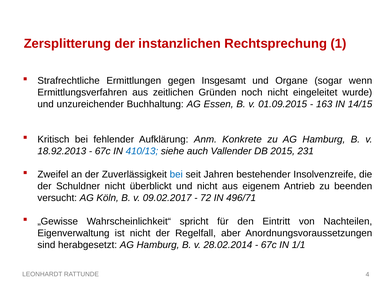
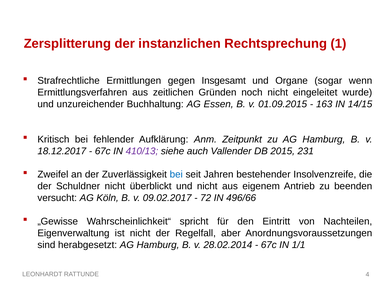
Konkrete: Konkrete -> Zeitpunkt
18.92.2013: 18.92.2013 -> 18.12.2017
410/13 colour: blue -> purple
496/71: 496/71 -> 496/66
